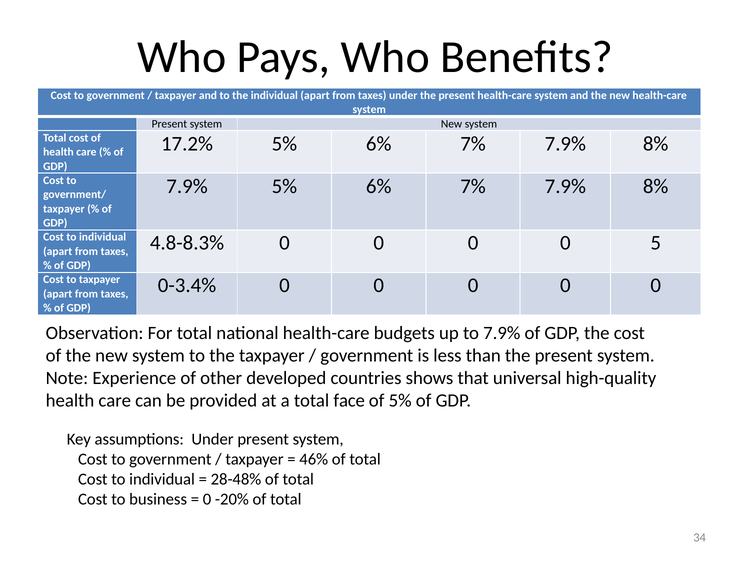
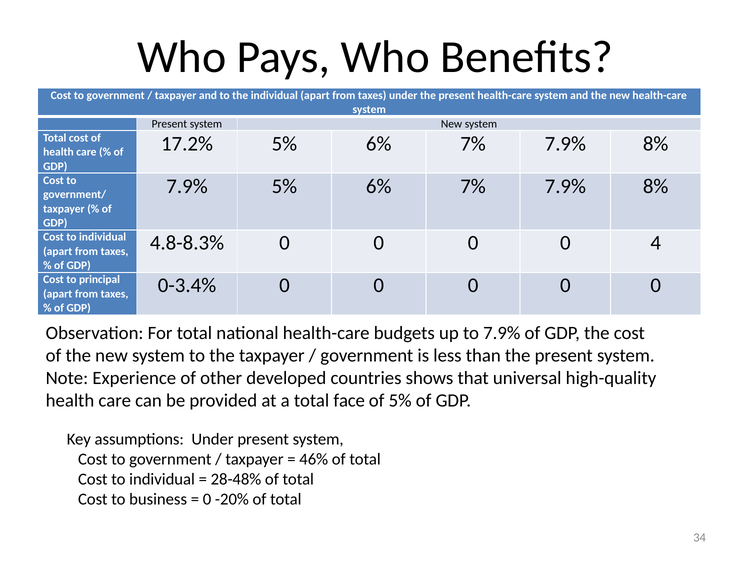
5: 5 -> 4
to taxpayer: taxpayer -> principal
